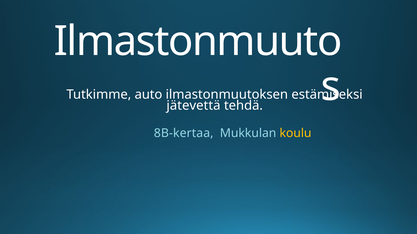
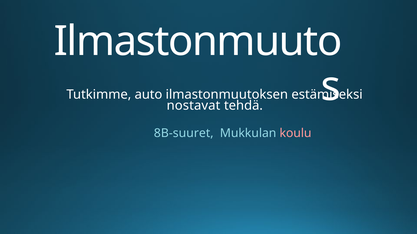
jätevettä: jätevettä -> nostavat
8B-kertaa: 8B-kertaa -> 8B-suuret
koulu colour: yellow -> pink
